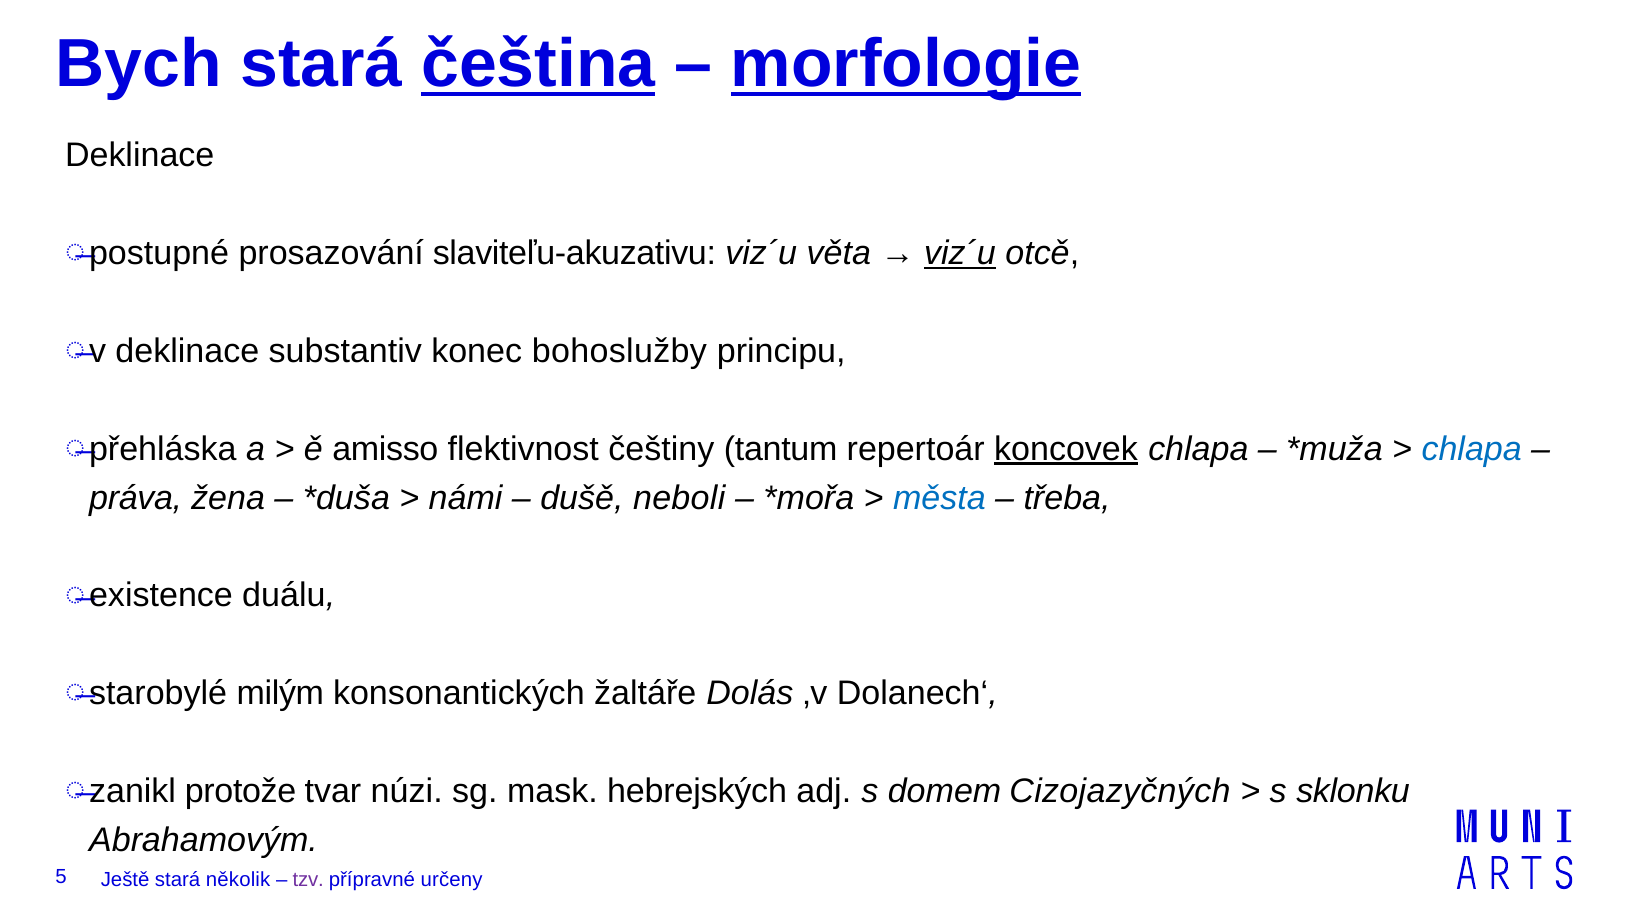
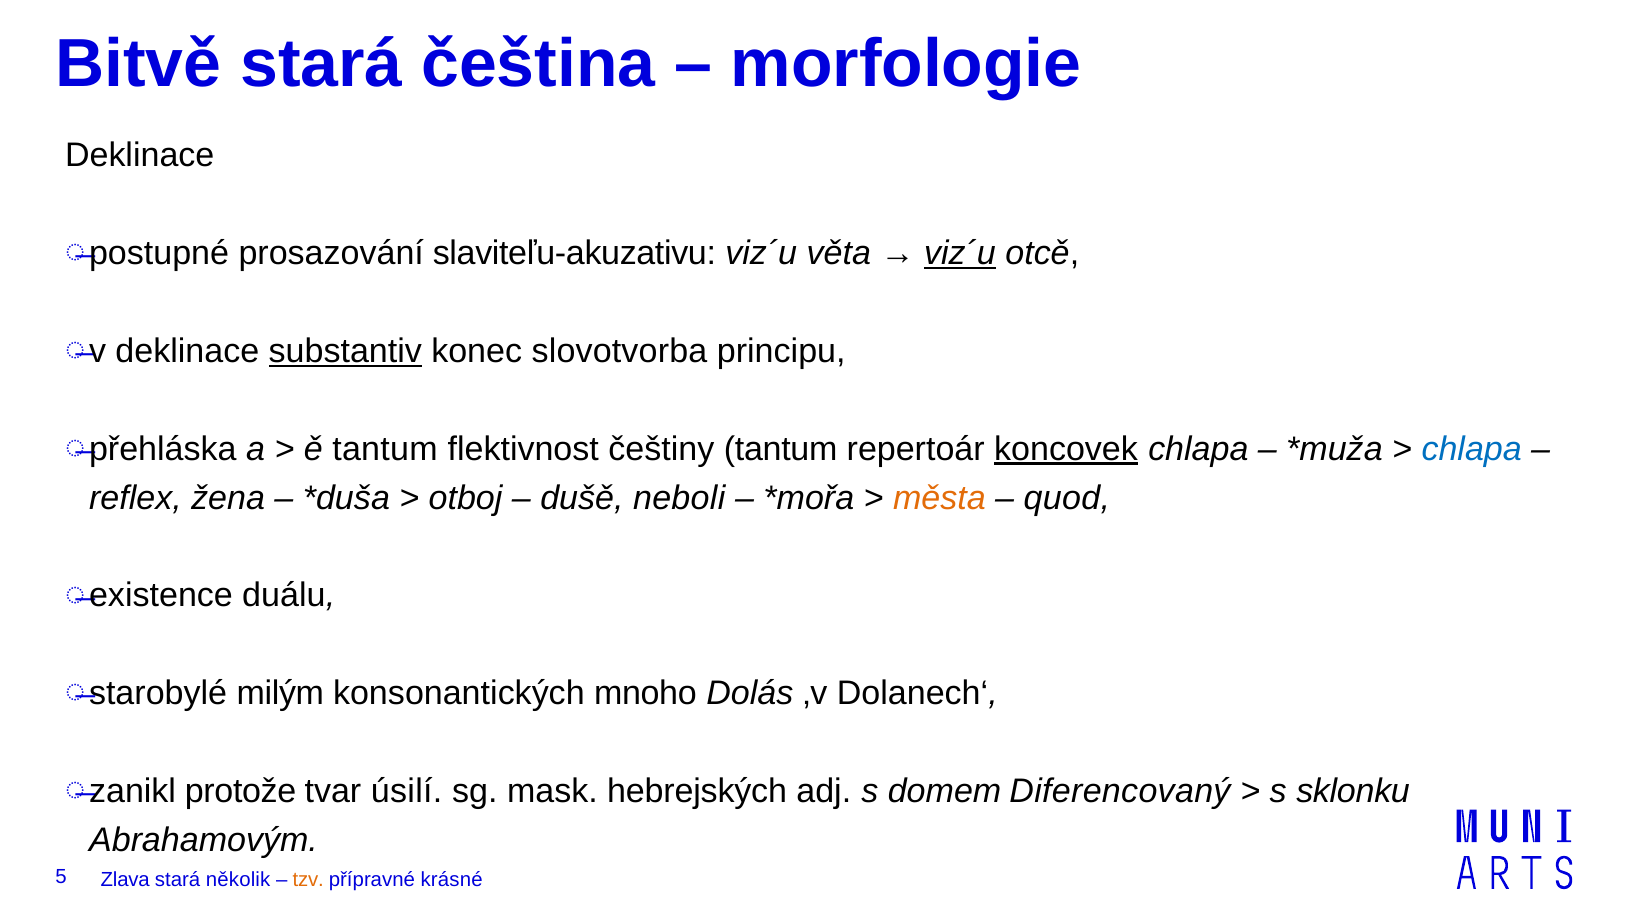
Bych: Bych -> Bitvě
čeština underline: present -> none
morfologie underline: present -> none
substantiv underline: none -> present
bohoslužby: bohoslužby -> slovotvorba
ě amisso: amisso -> tantum
práva: práva -> reflex
námi: námi -> otboj
města colour: blue -> orange
třeba: třeba -> quod
žaltáře: žaltáře -> mnoho
núzi: núzi -> úsilí
Cizojazyčných: Cizojazyčných -> Diferencovaný
Ještě: Ještě -> Zlava
tzv colour: purple -> orange
určeny: určeny -> krásné
